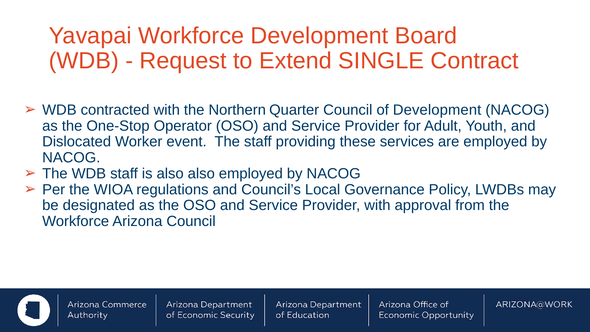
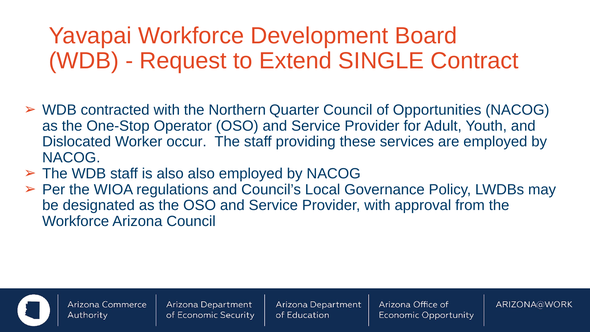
of Development: Development -> Opportunities
event: event -> occur
